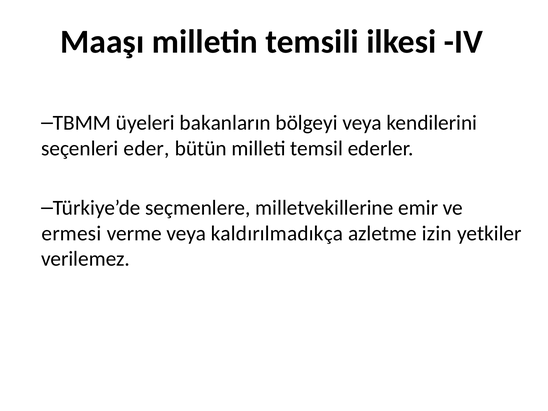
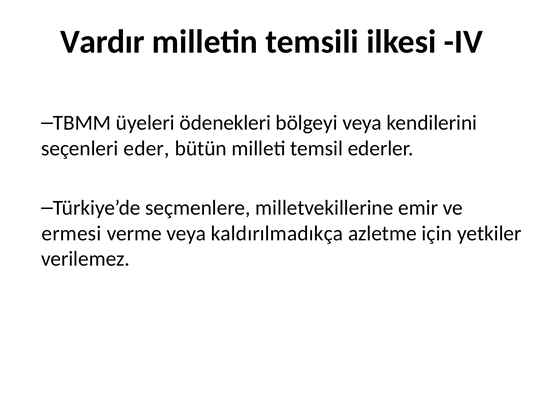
Maaşı: Maaşı -> Vardır
bakanların: bakanların -> ödenekleri
izin: izin -> için
